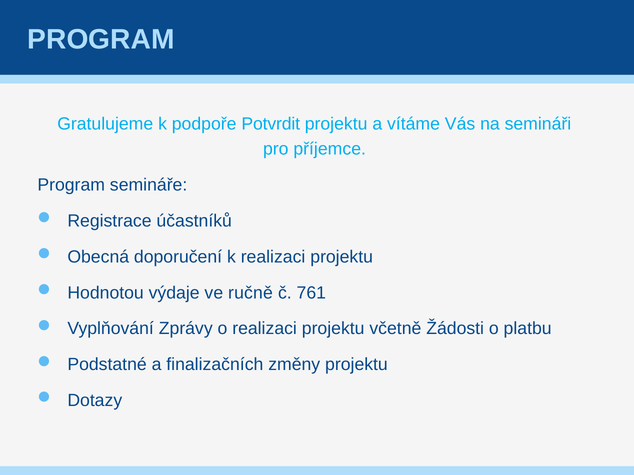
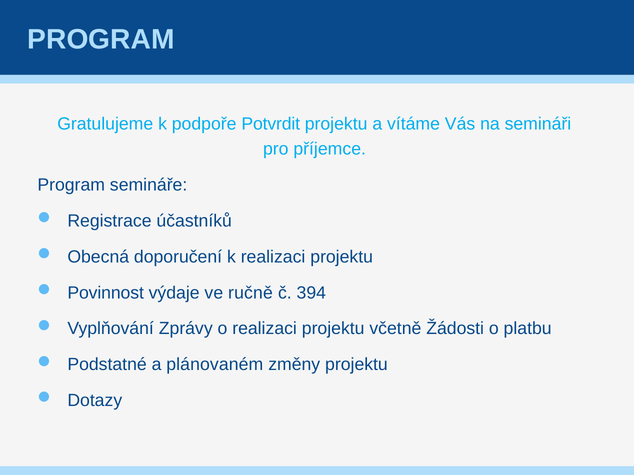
Hodnotou: Hodnotou -> Povinnost
761: 761 -> 394
finalizačních: finalizačních -> plánovaném
